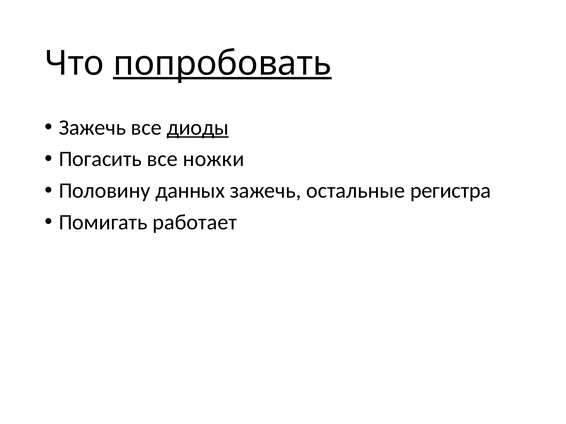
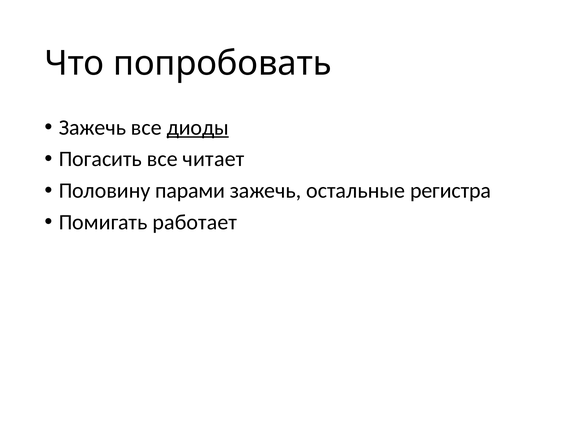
попробовать underline: present -> none
ножки: ножки -> читает
данных: данных -> парами
